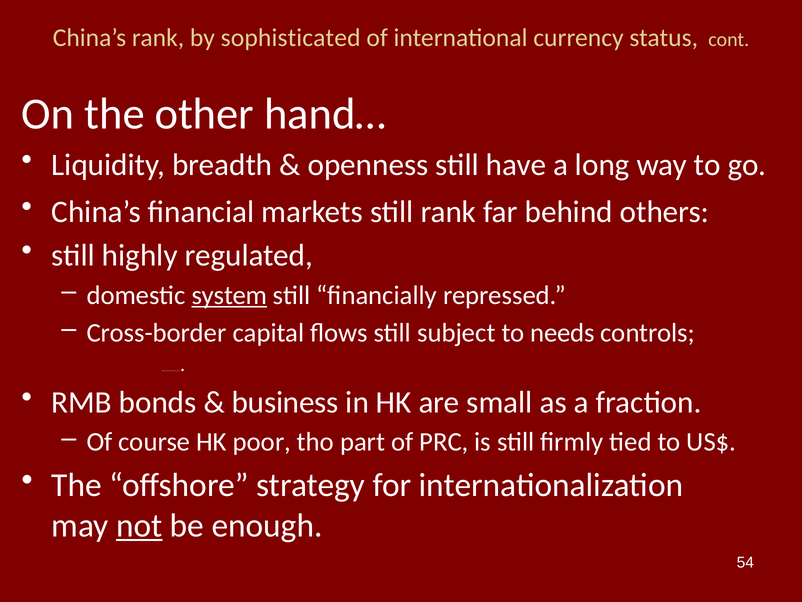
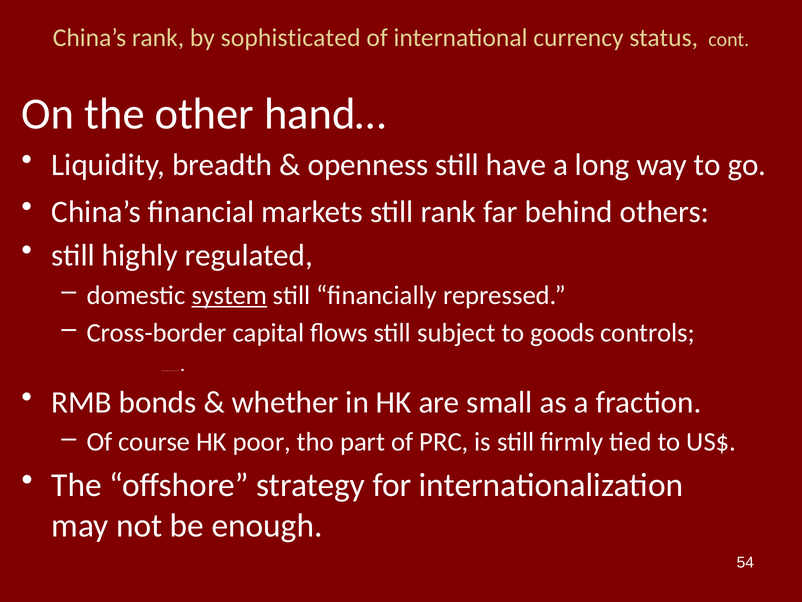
needs: needs -> goods
business: business -> whether
not underline: present -> none
